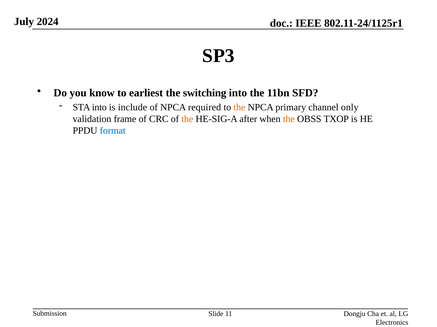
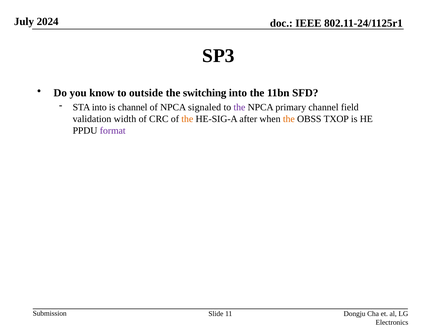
earliest: earliest -> outside
is include: include -> channel
required: required -> signaled
the at (239, 108) colour: orange -> purple
only: only -> field
frame: frame -> width
format colour: blue -> purple
